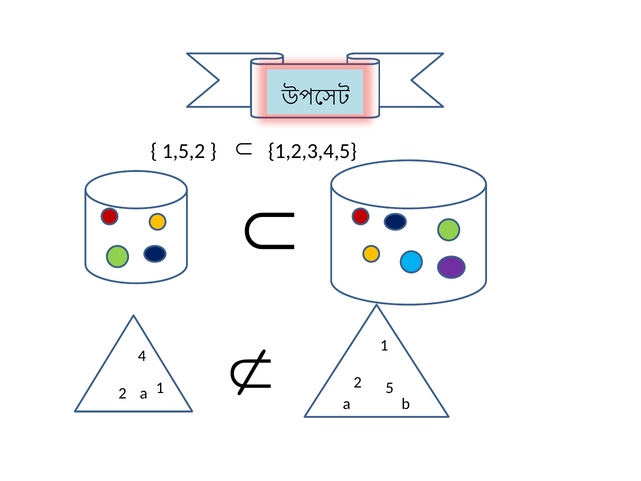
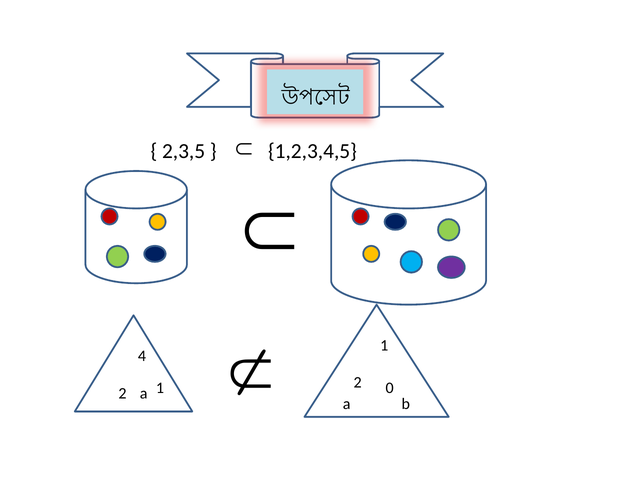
1,5,2: 1,5,2 -> 2,3,5
5: 5 -> 0
